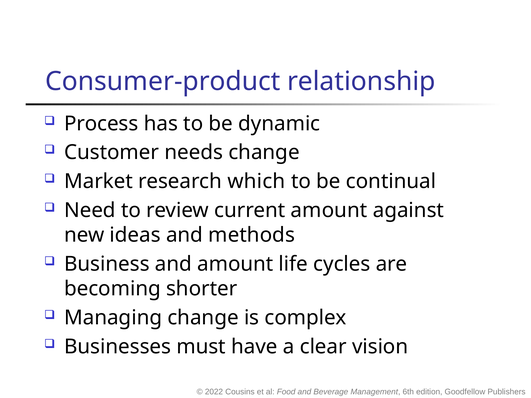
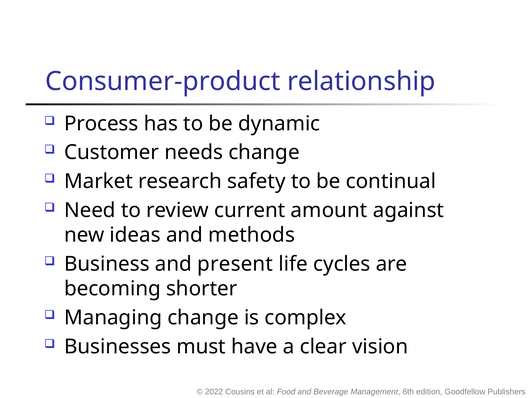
which: which -> safety
and amount: amount -> present
